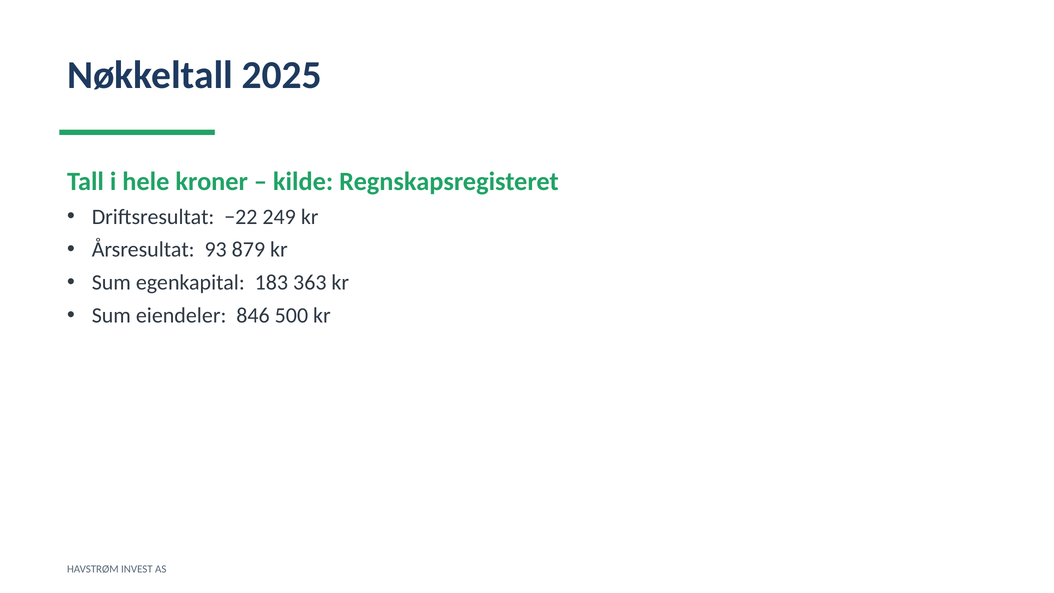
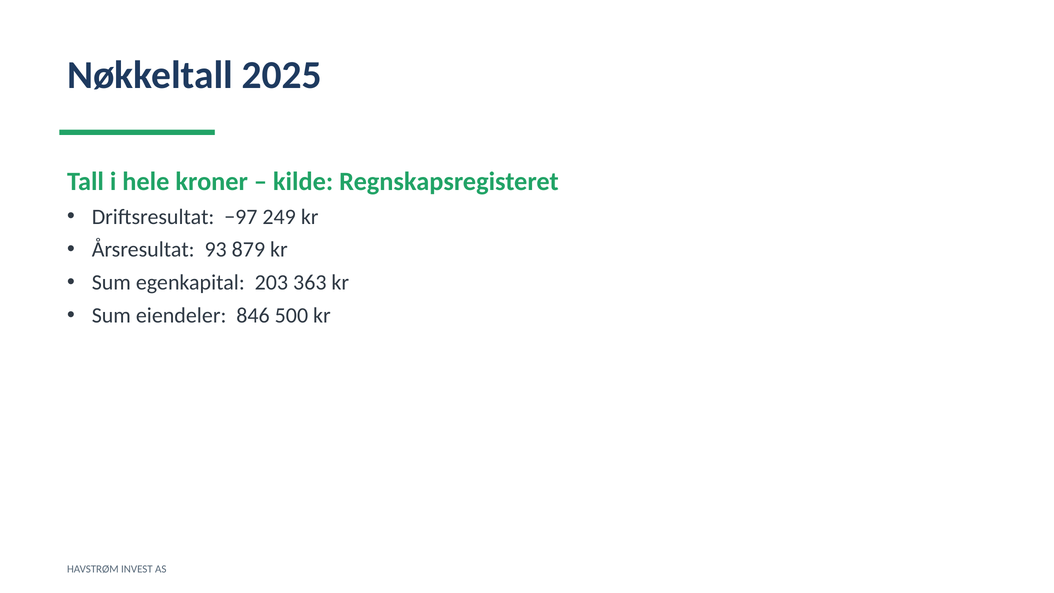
−22: −22 -> −97
183: 183 -> 203
